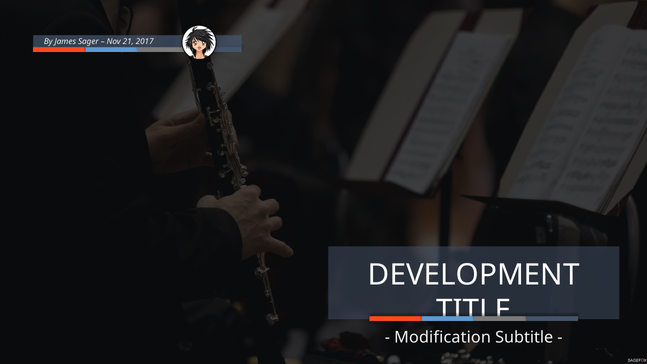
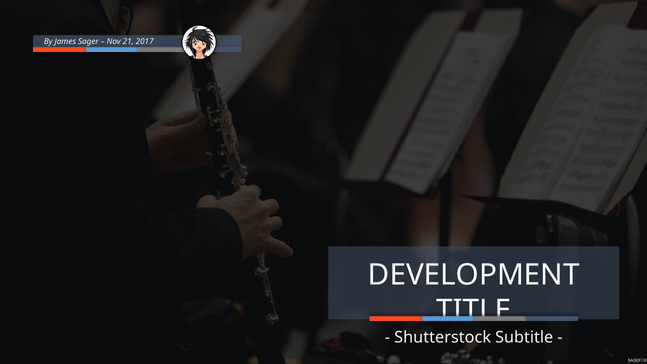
Modification: Modification -> Shutterstock
